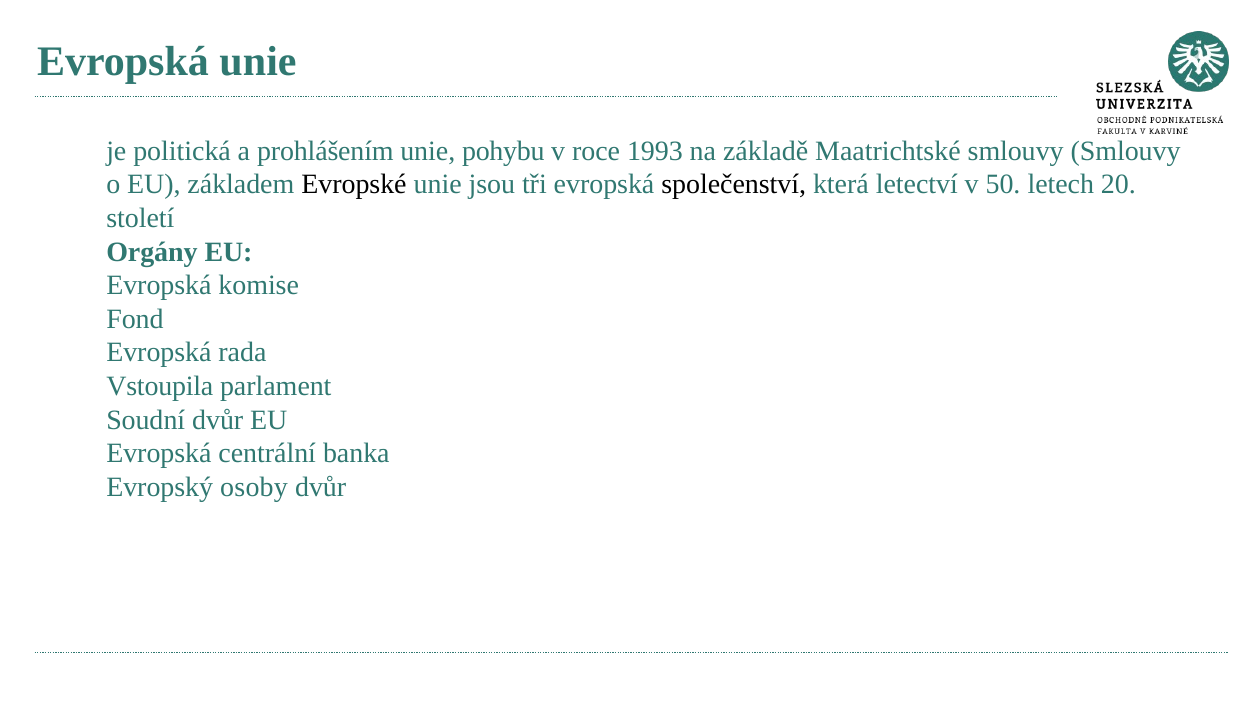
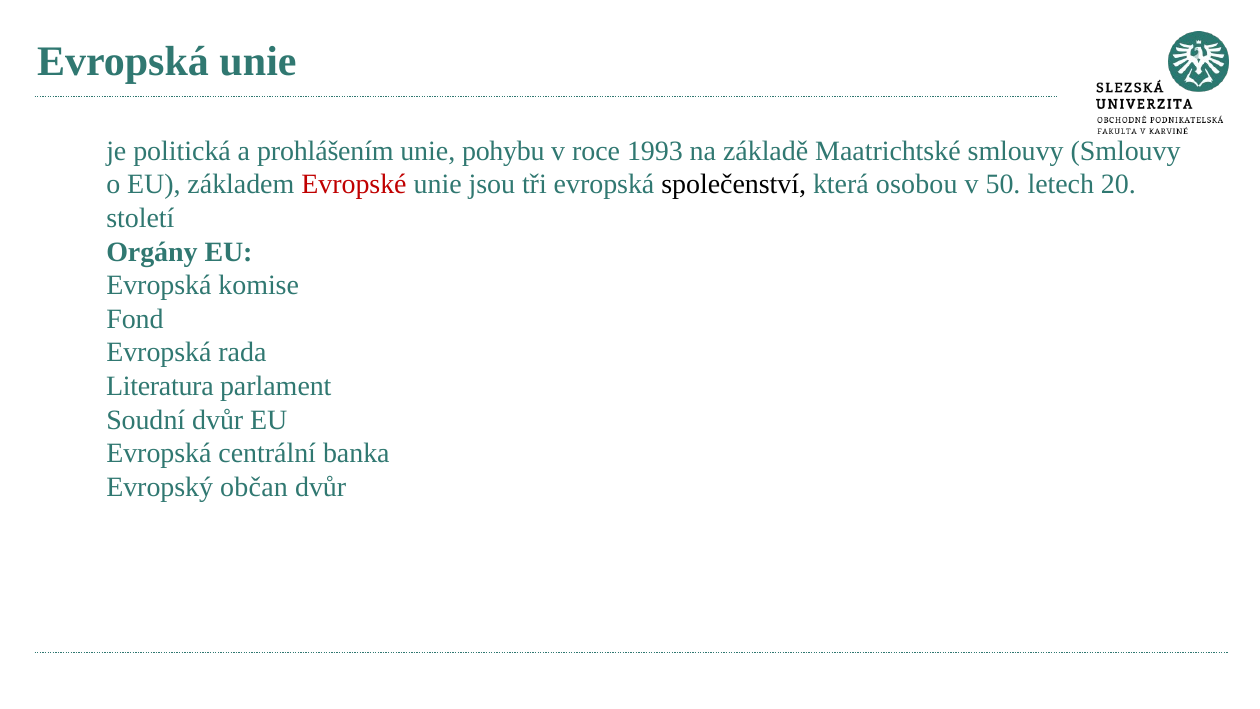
Evropské colour: black -> red
letectví: letectví -> osobou
Vstoupila: Vstoupila -> Literatura
osoby: osoby -> občan
